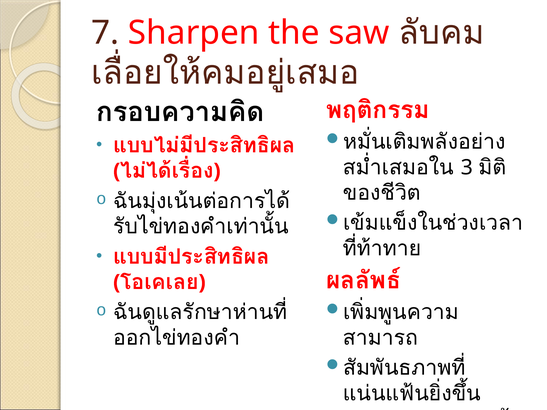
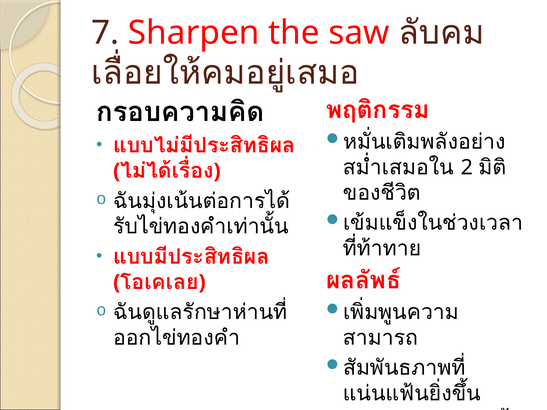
3: 3 -> 2
